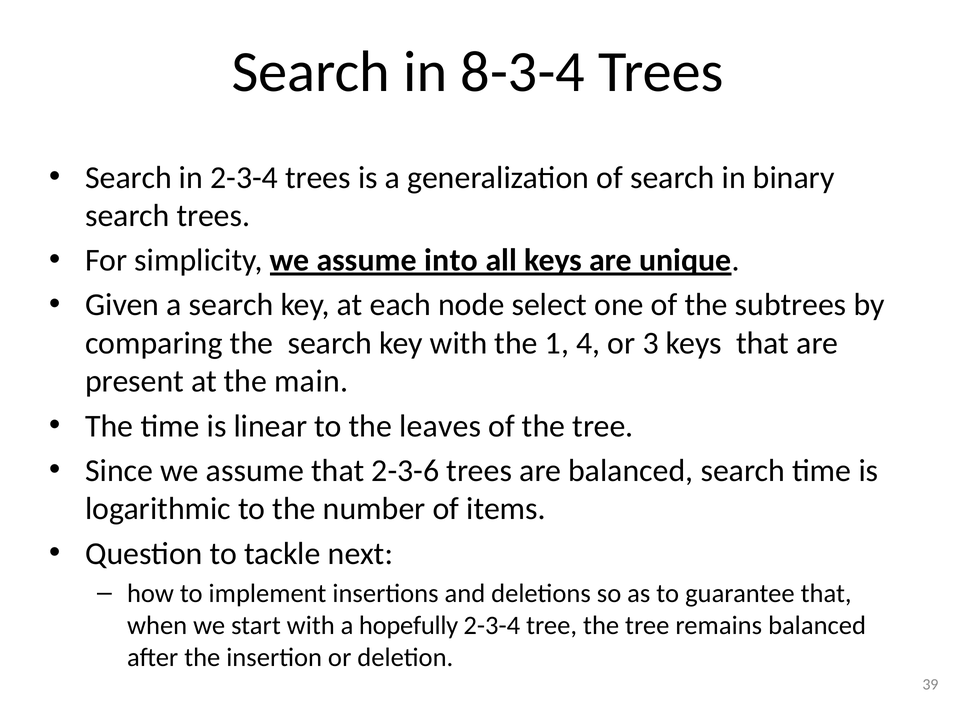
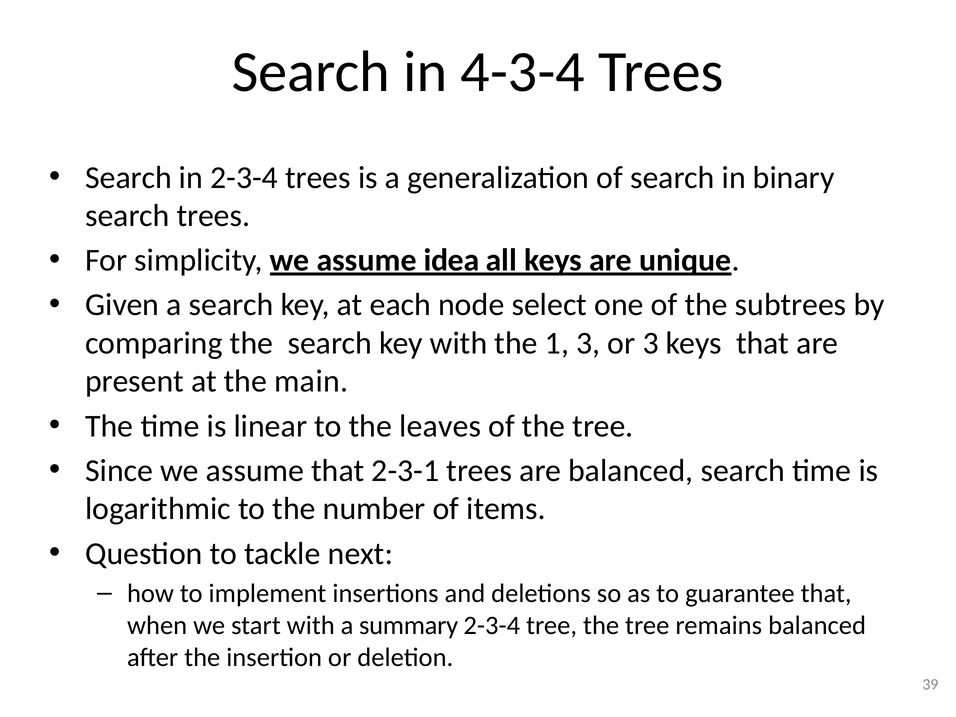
8-3-4: 8-3-4 -> 4-3-4
into: into -> idea
1 4: 4 -> 3
2-3-6: 2-3-6 -> 2-3-1
hopefully: hopefully -> summary
